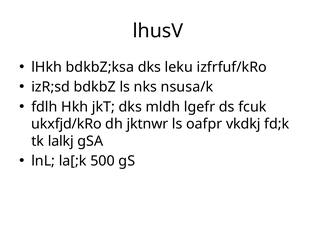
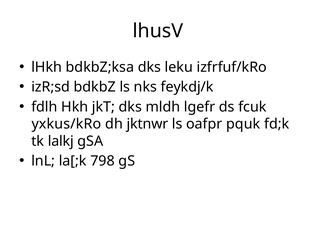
nsusa/k: nsusa/k -> feykdj/k
ukxfjd/kRo: ukxfjd/kRo -> yxkus/kRo
vkdkj: vkdkj -> pquk
500: 500 -> 798
